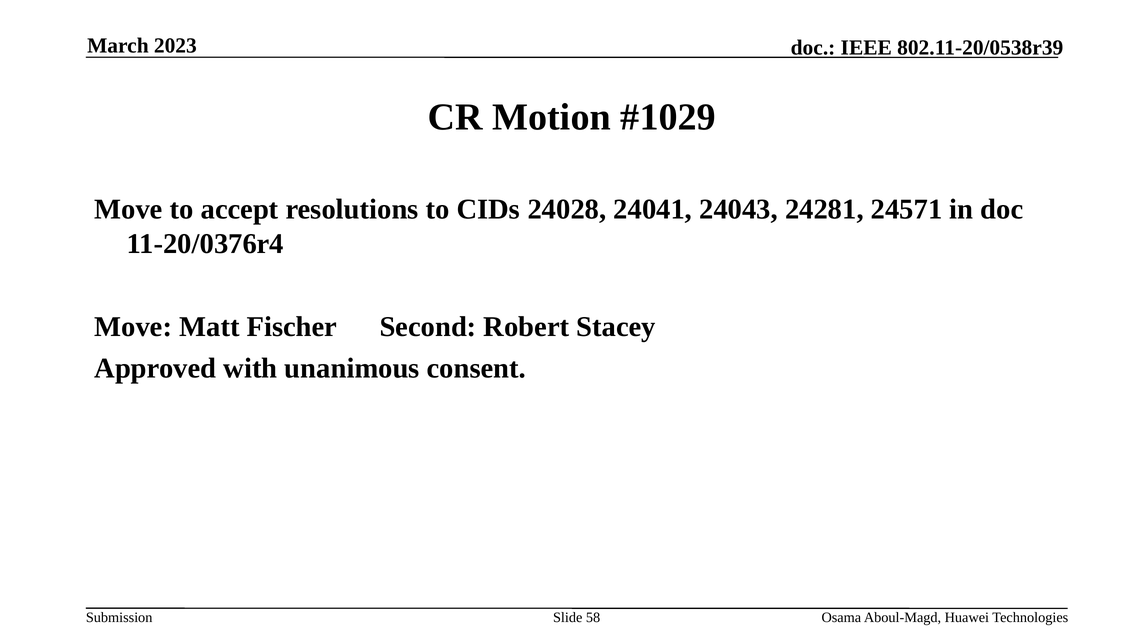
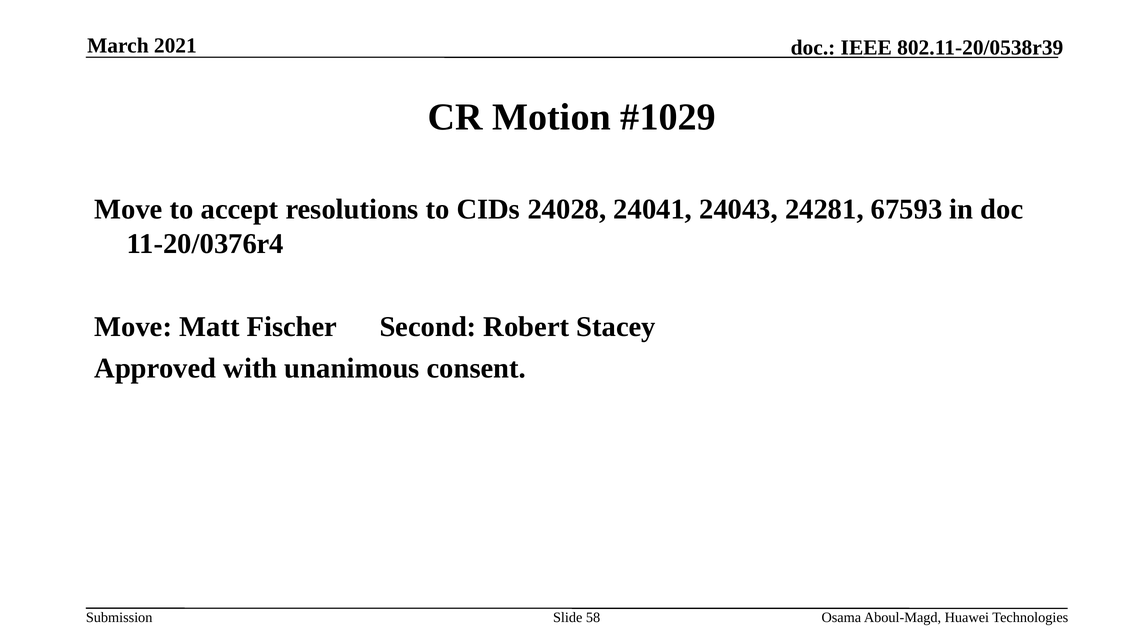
2023: 2023 -> 2021
24571: 24571 -> 67593
